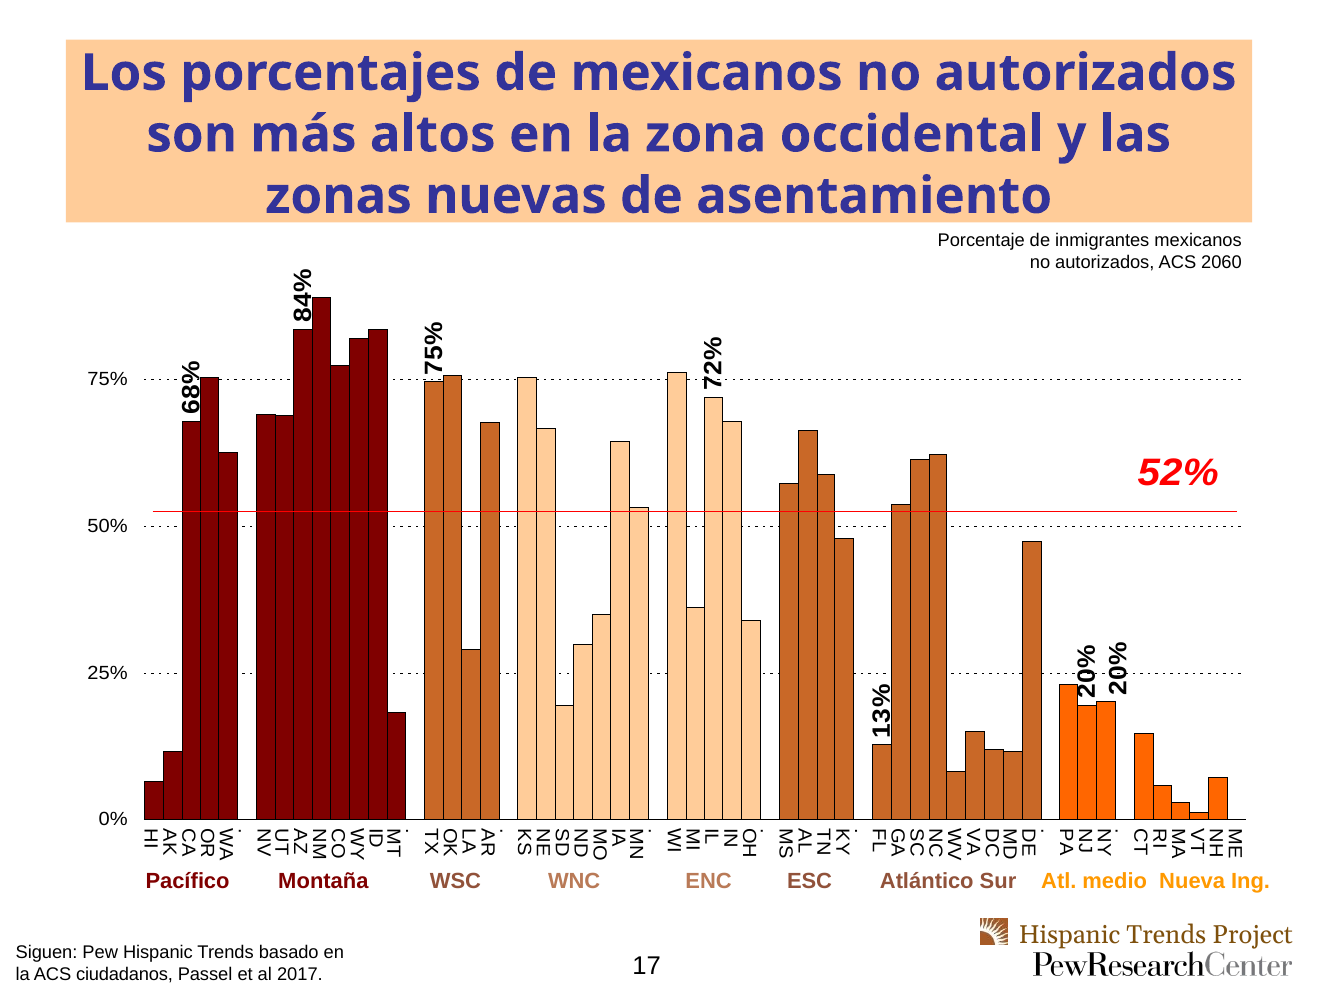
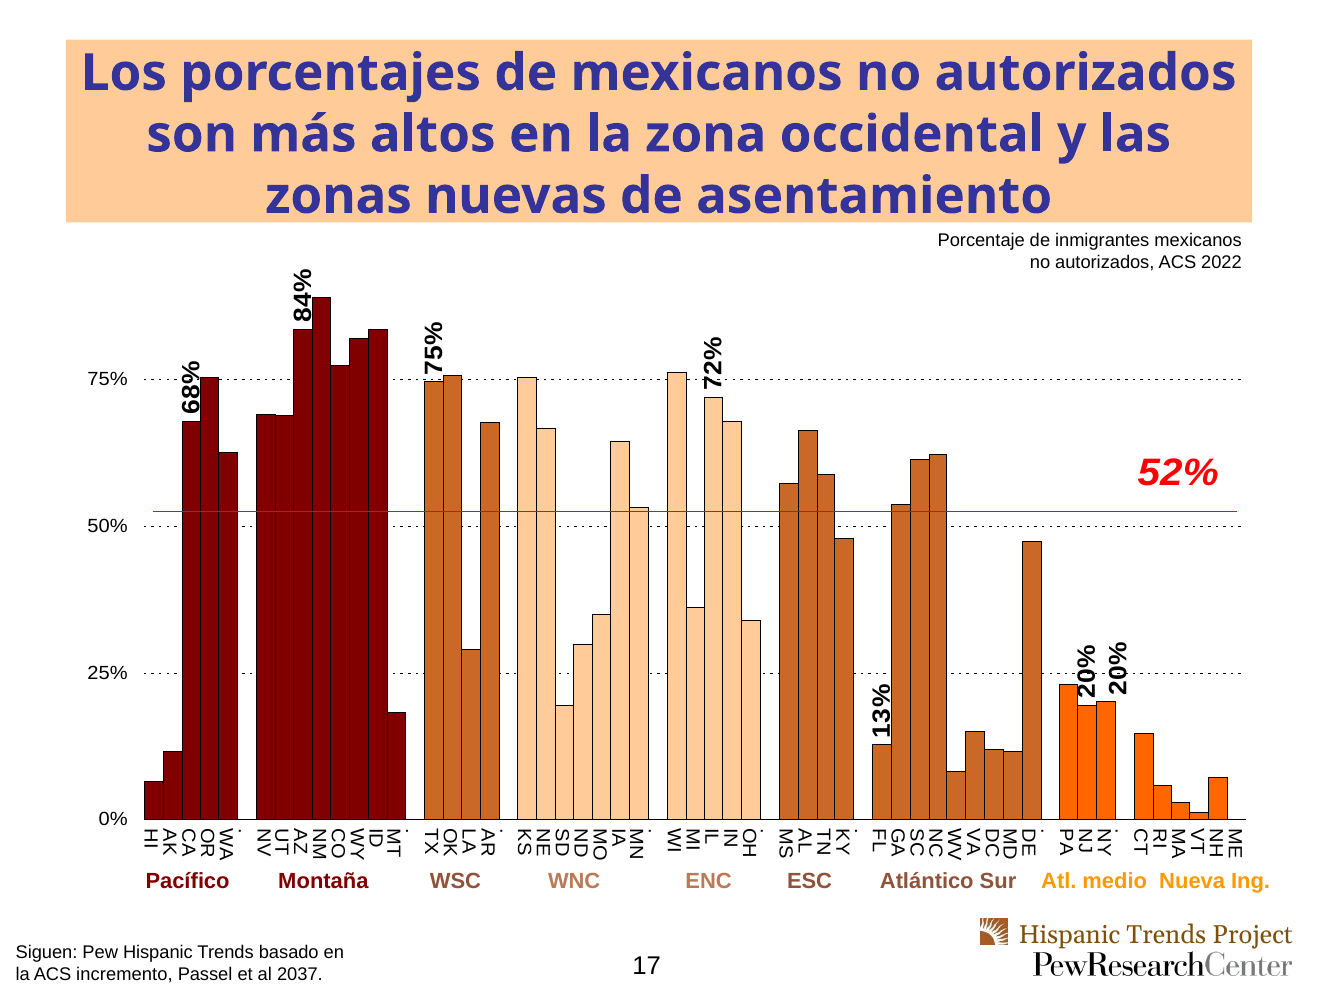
2060: 2060 -> 2022
ciudadanos: ciudadanos -> incremento
2017: 2017 -> 2037
